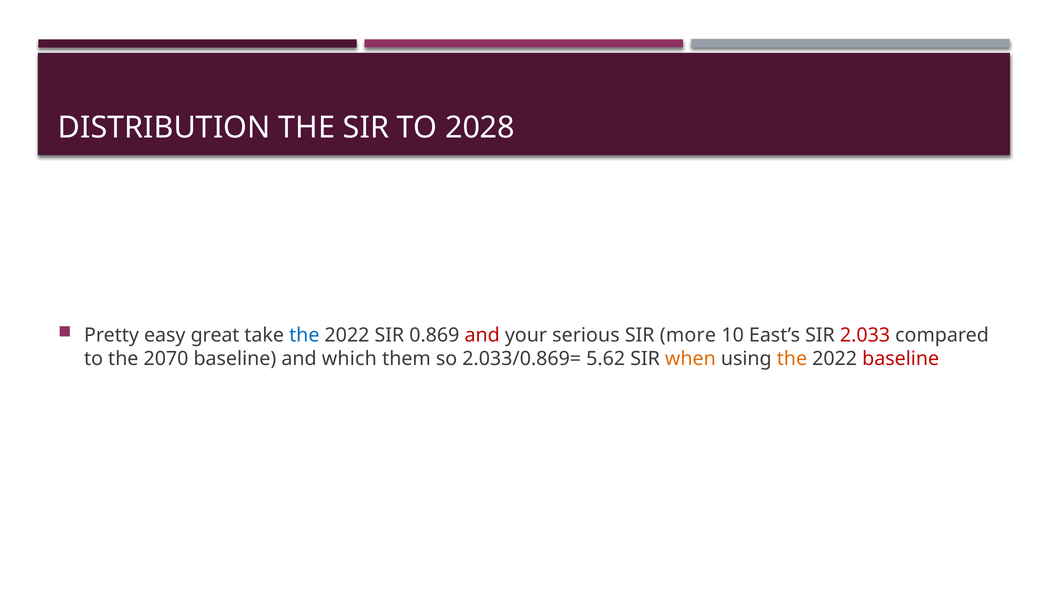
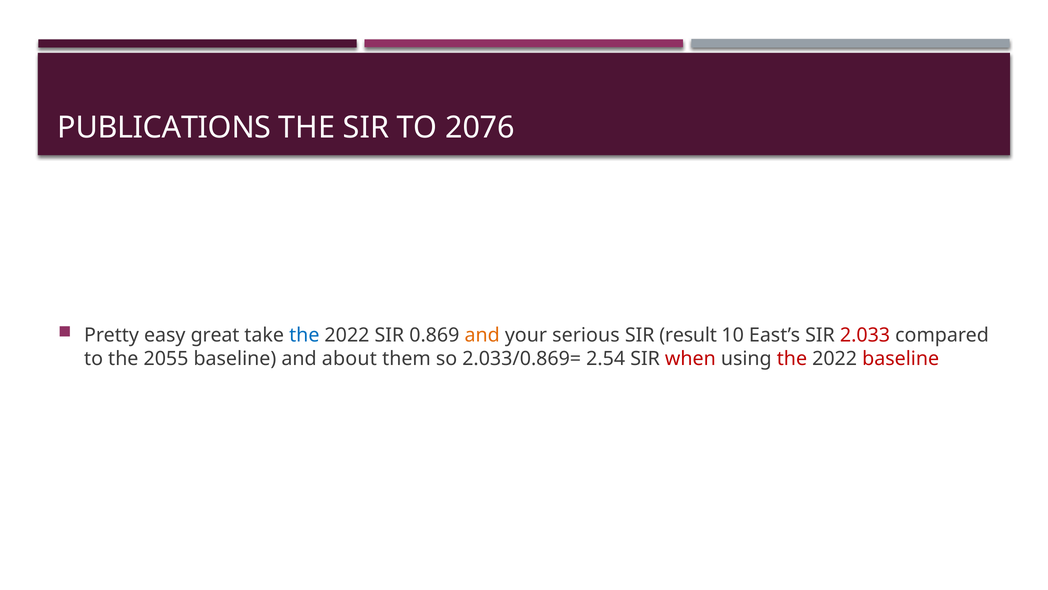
DISTRIBUTION: DISTRIBUTION -> PUBLICATIONS
2028: 2028 -> 2076
and at (482, 335) colour: red -> orange
more: more -> result
2070: 2070 -> 2055
which: which -> about
5.62: 5.62 -> 2.54
when colour: orange -> red
the at (792, 359) colour: orange -> red
